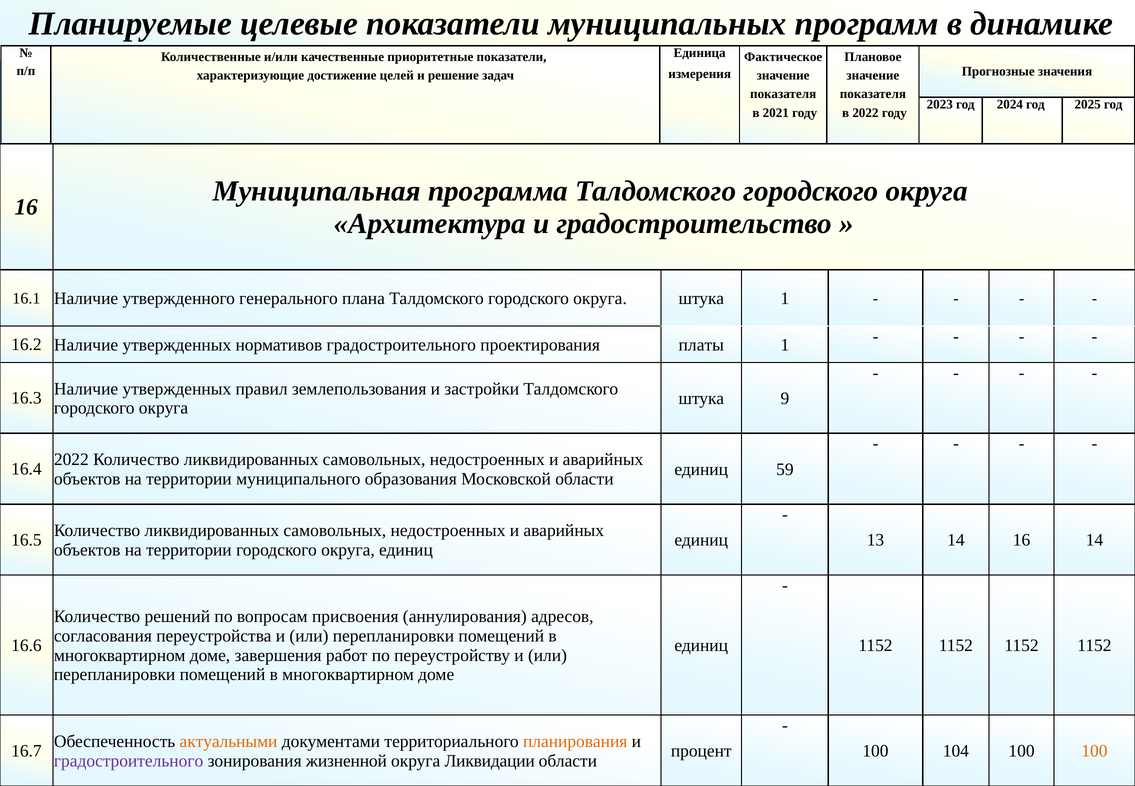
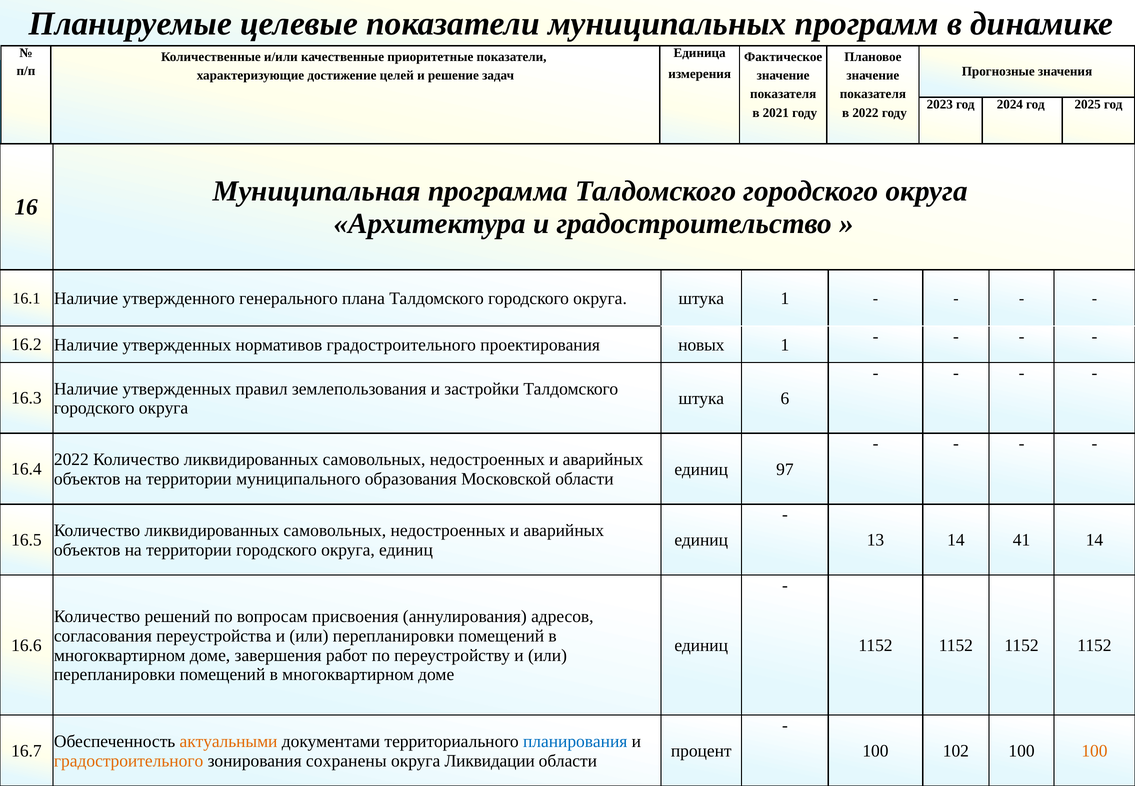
платы: платы -> новых
штука 9: 9 -> 6
59: 59 -> 97
14 16: 16 -> 41
планирования colour: orange -> blue
104: 104 -> 102
градостроительного at (129, 761) colour: purple -> orange
жизненной: жизненной -> сохранены
